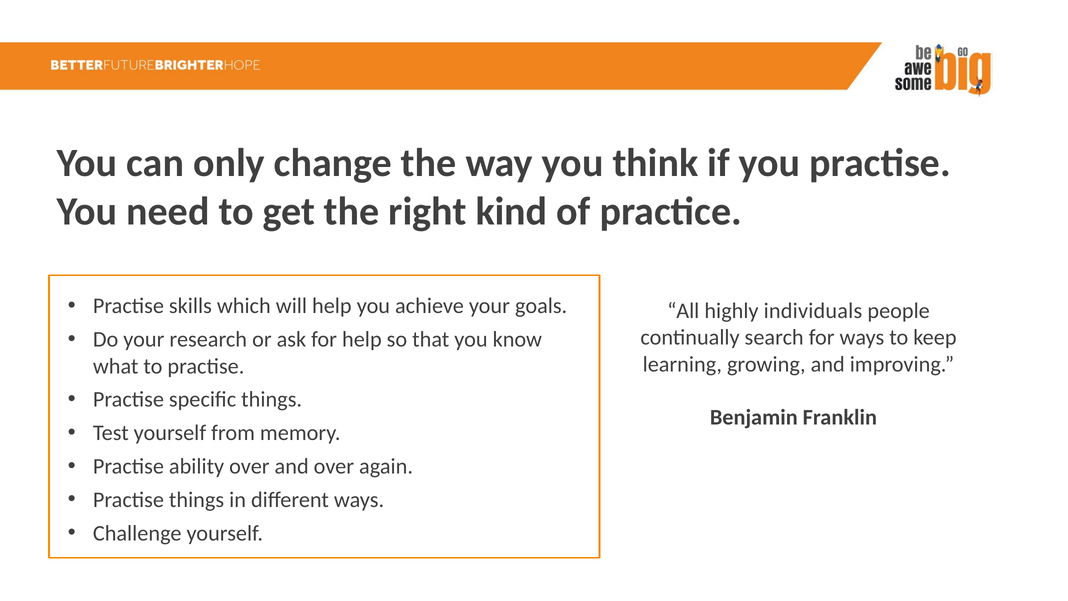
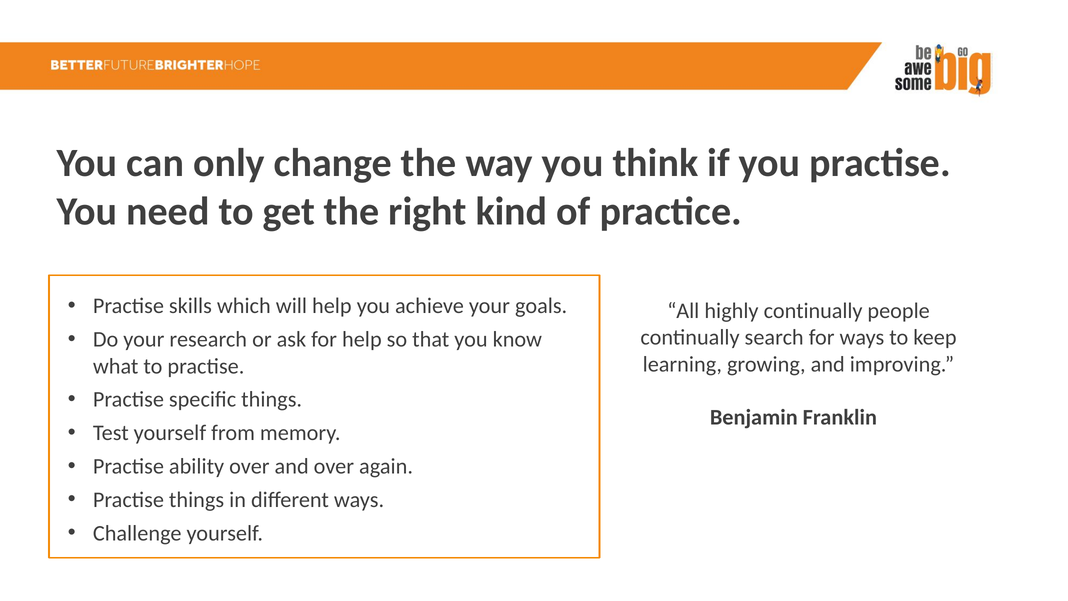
highly individuals: individuals -> continually
